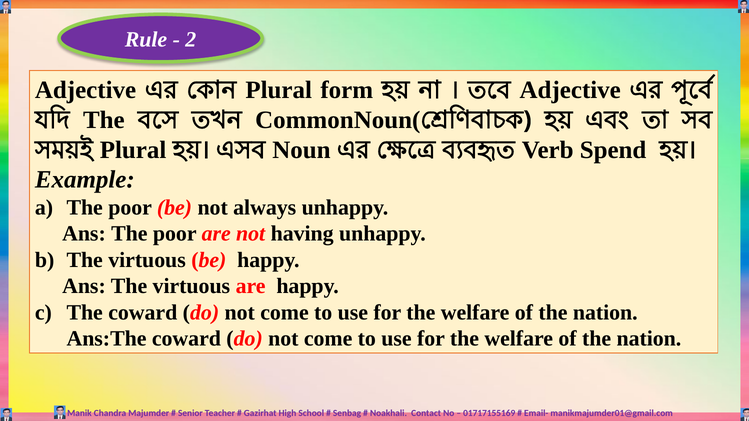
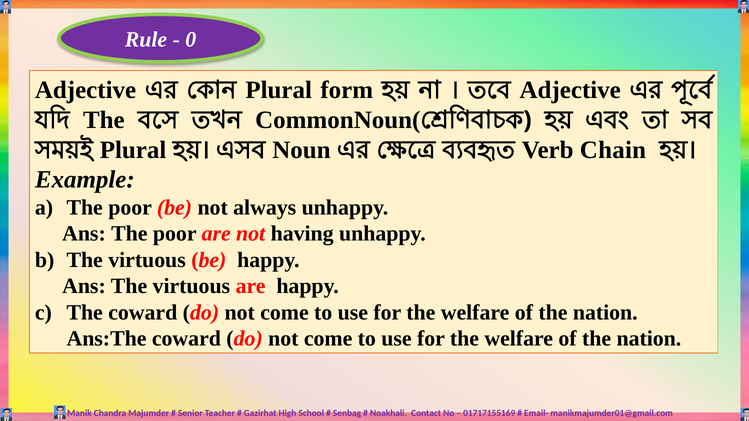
2: 2 -> 0
Spend: Spend -> Chain
